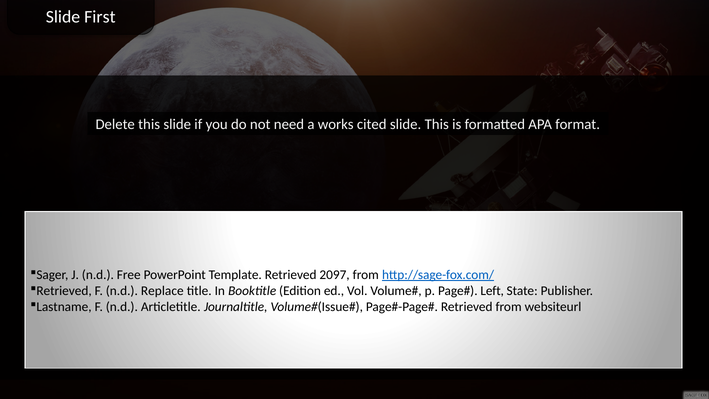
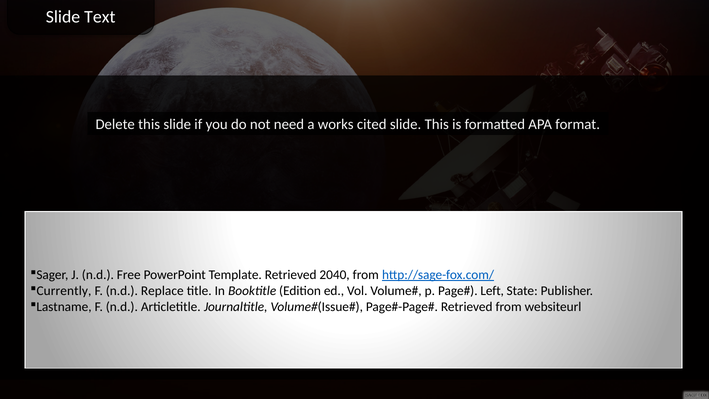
First: First -> Text
2097: 2097 -> 2040
Retrieved at (64, 291): Retrieved -> Currently
